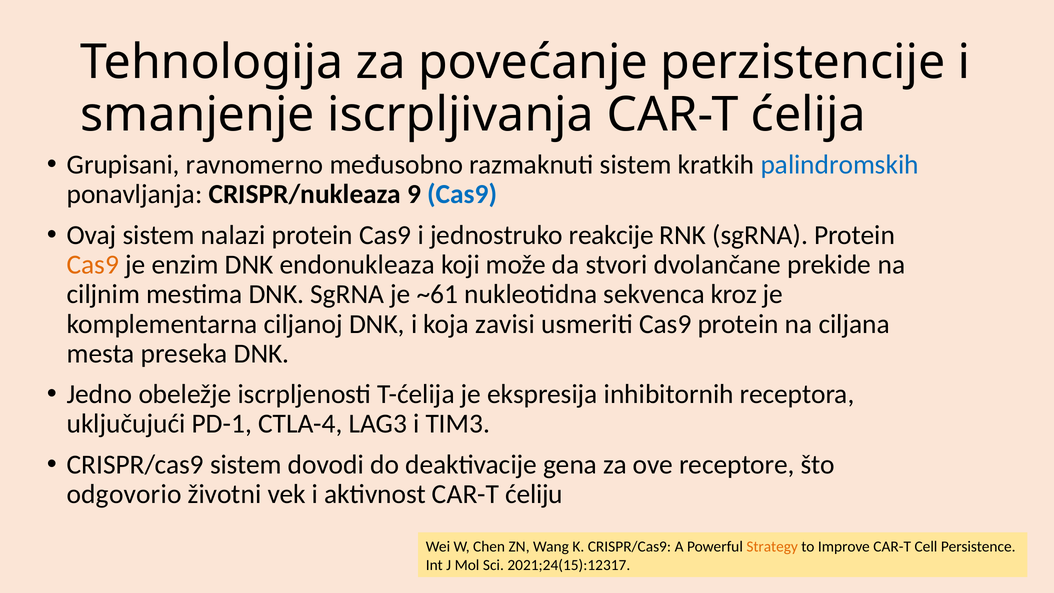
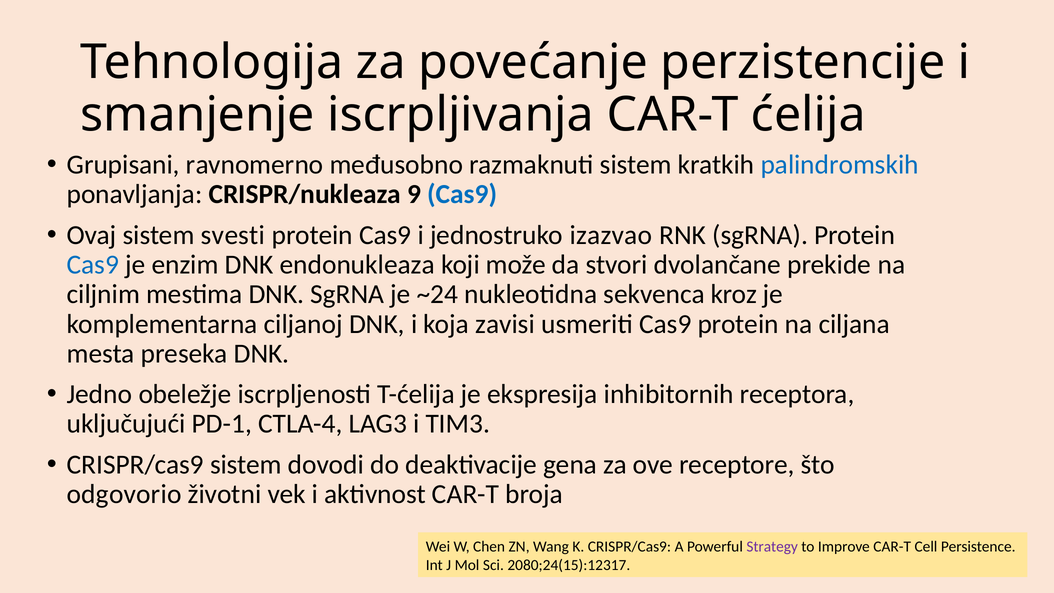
nalazi: nalazi -> svesti
reakcije: reakcije -> izazvao
Cas9 at (93, 265) colour: orange -> blue
~61: ~61 -> ~24
ćeliju: ćeliju -> broja
Strategy colour: orange -> purple
2021;24(15):12317: 2021;24(15):12317 -> 2080;24(15):12317
